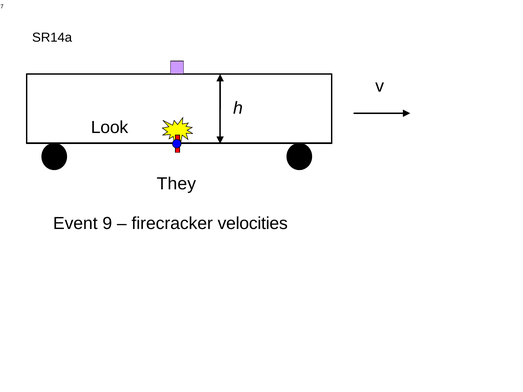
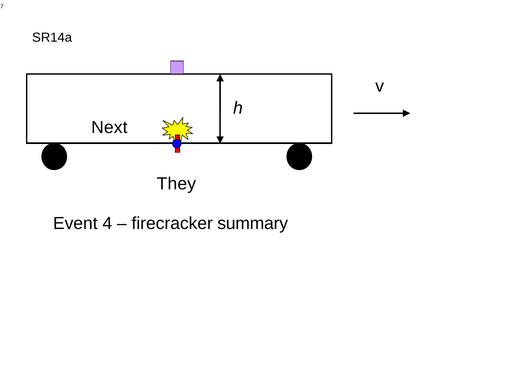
Look: Look -> Next
9: 9 -> 4
velocities: velocities -> summary
